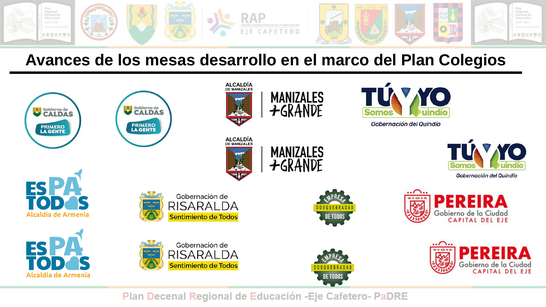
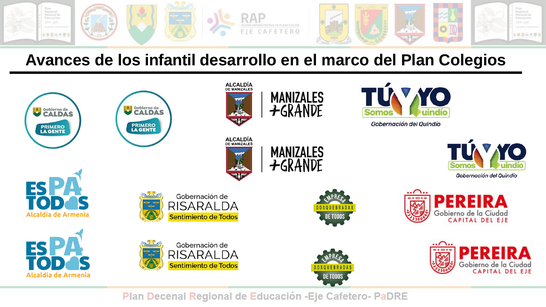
mesas: mesas -> infantil
